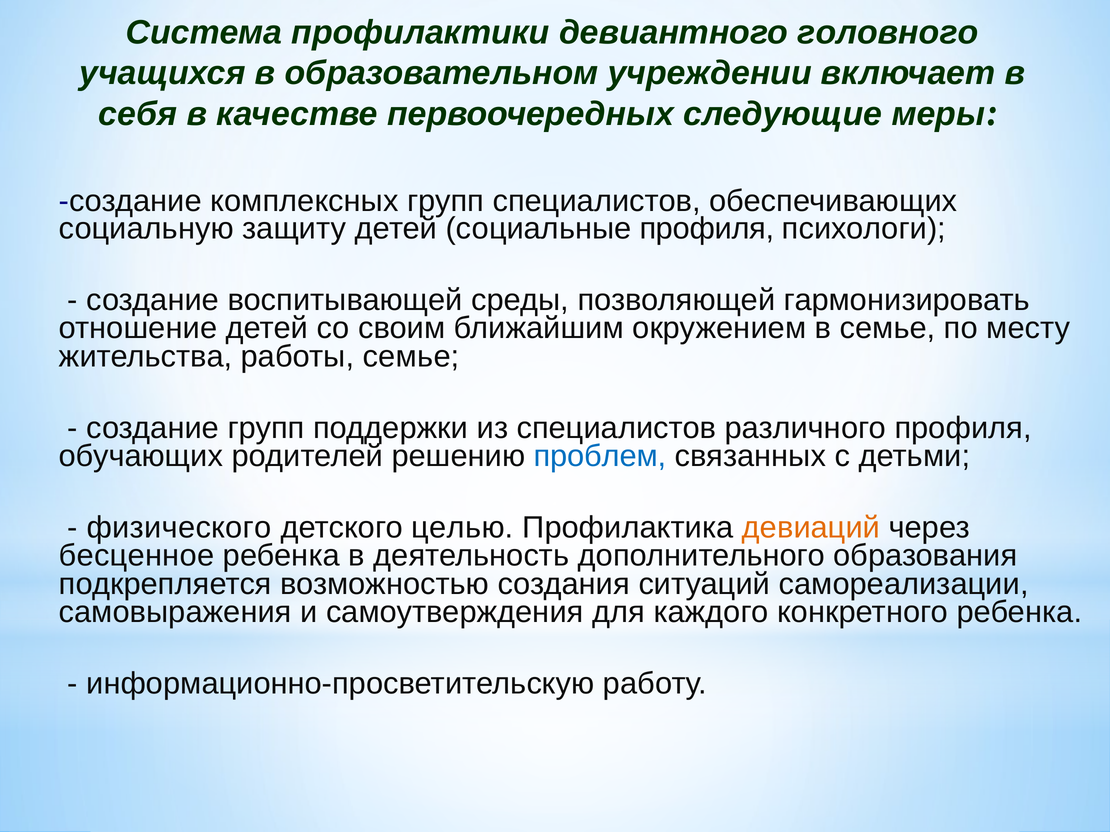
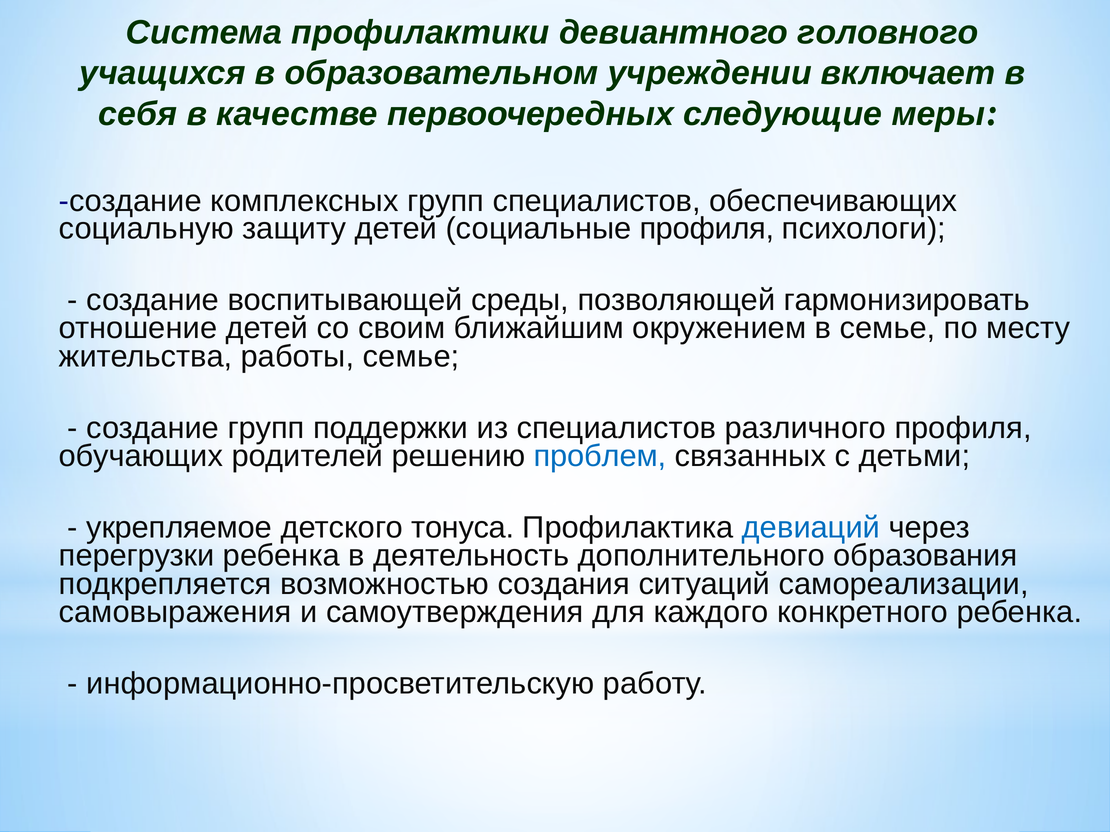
физического: физического -> укрепляемое
целью: целью -> тонуса
девиаций colour: orange -> blue
бесценное: бесценное -> перегрузки
